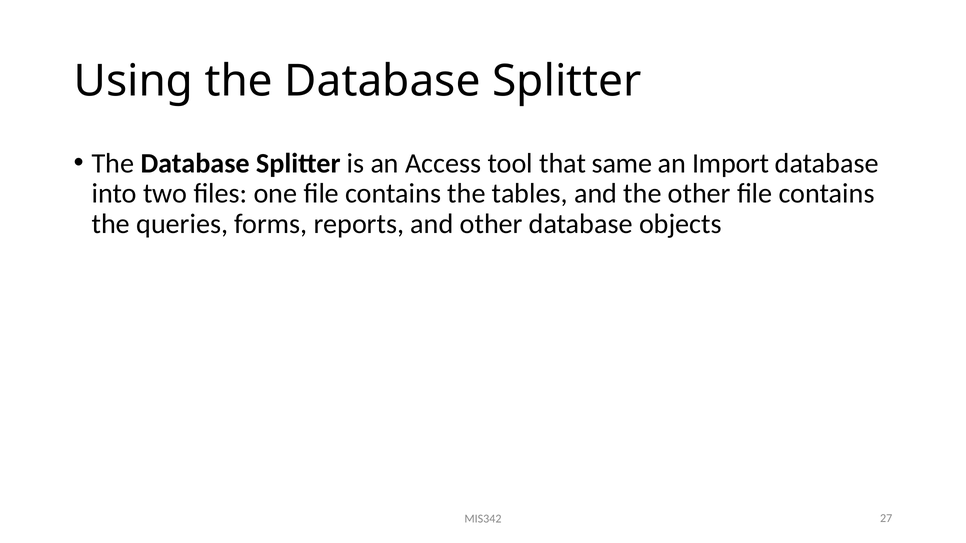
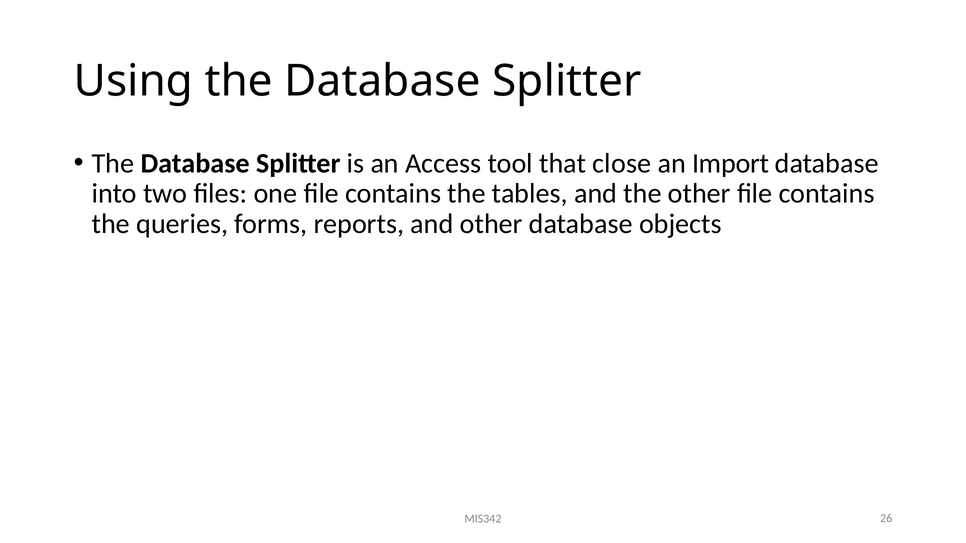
same: same -> close
27: 27 -> 26
